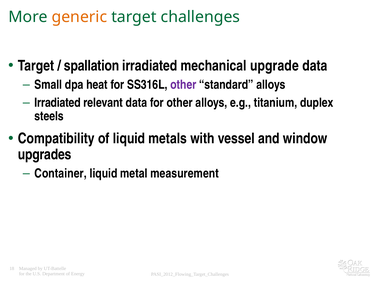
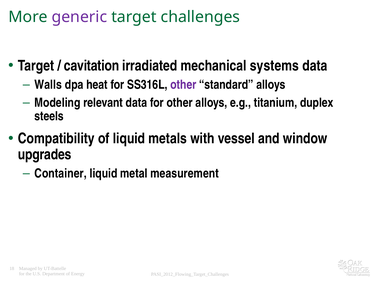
generic colour: orange -> purple
spallation: spallation -> cavitation
upgrade: upgrade -> systems
Small: Small -> Walls
Irradiated at (58, 103): Irradiated -> Modeling
